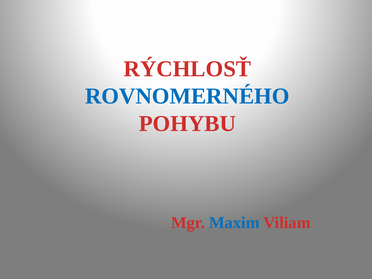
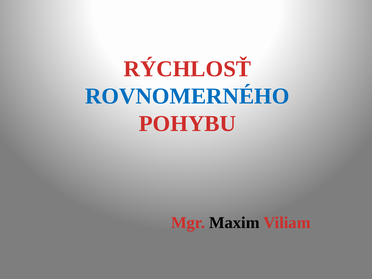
Maxim colour: blue -> black
